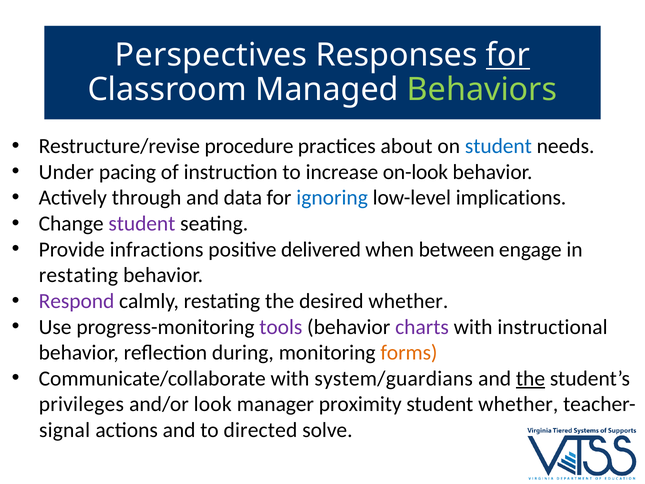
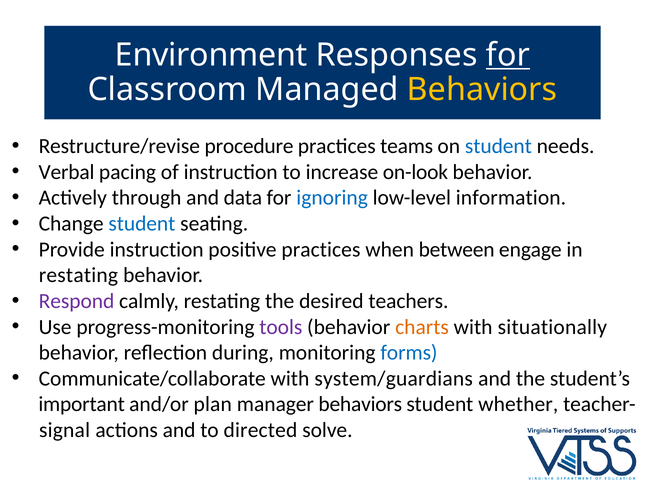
Perspectives: Perspectives -> Environment
Behaviors at (482, 90) colour: light green -> yellow
about: about -> teams
Under: Under -> Verbal
implications: implications -> information
student at (142, 224) colour: purple -> blue
Provide infractions: infractions -> instruction
positive delivered: delivered -> practices
desired whether: whether -> teachers
charts colour: purple -> orange
instructional: instructional -> situationally
forms colour: orange -> blue
the at (531, 378) underline: present -> none
privileges: privileges -> important
look: look -> plan
manager proximity: proximity -> behaviors
